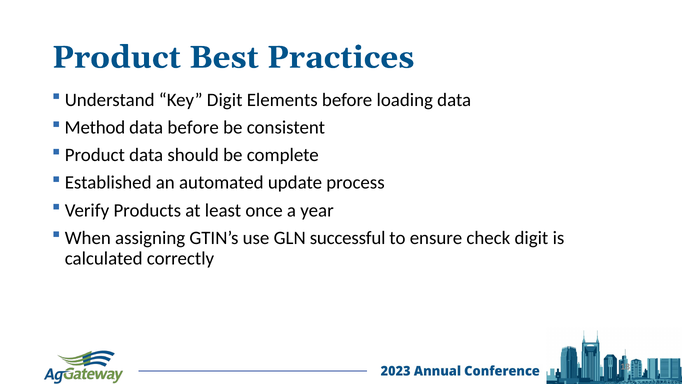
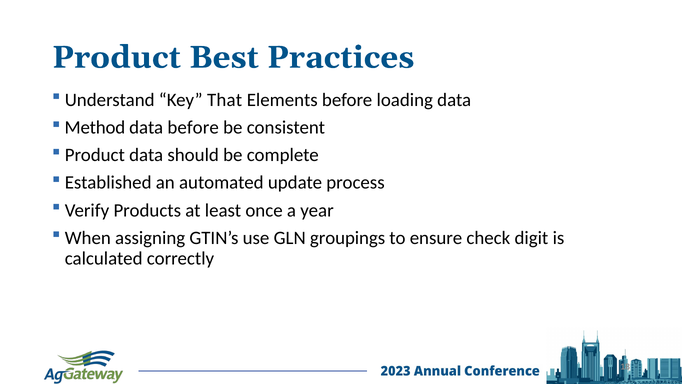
Key Digit: Digit -> That
successful: successful -> groupings
